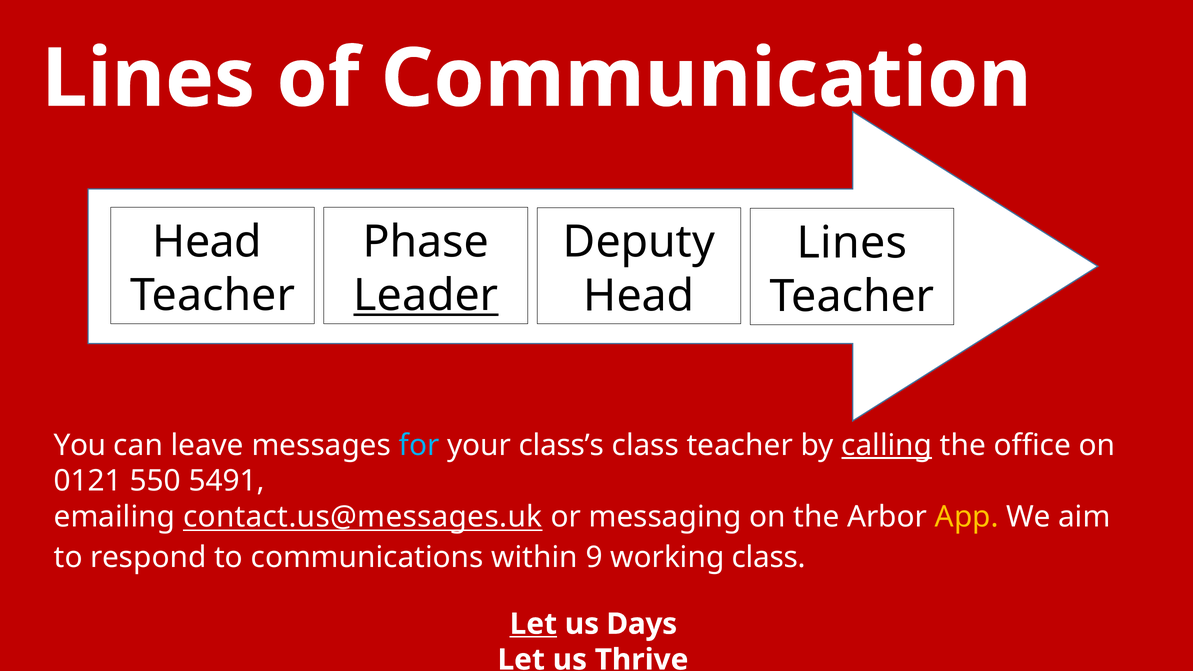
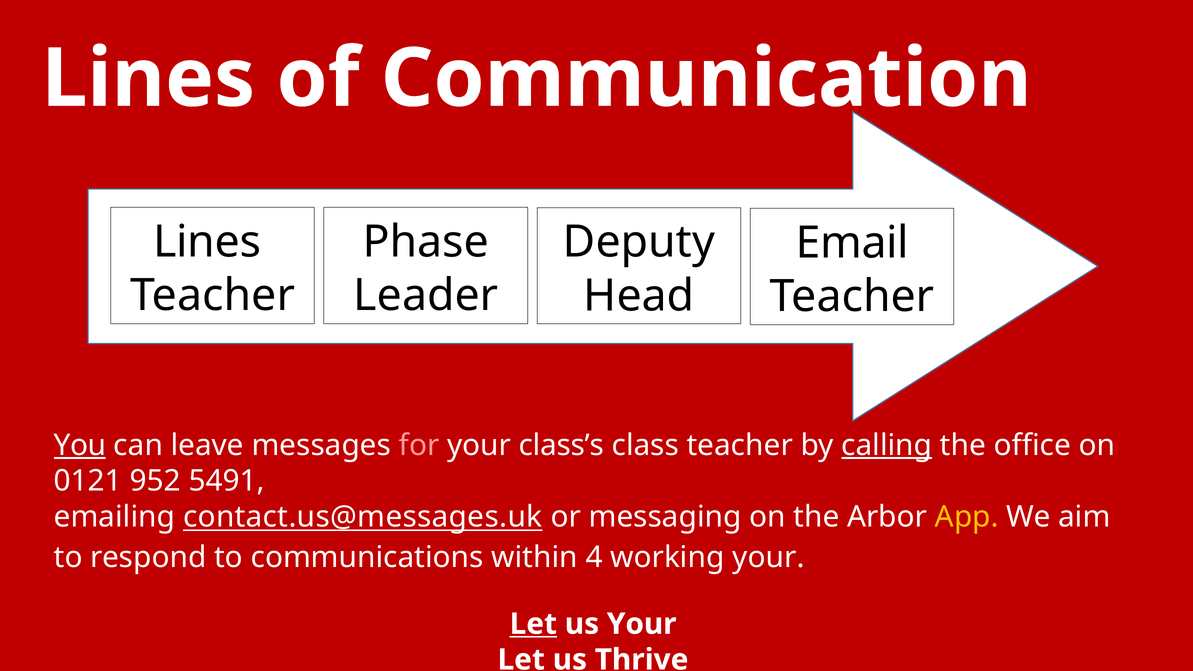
Head at (207, 242): Head -> Lines
Lines at (852, 243): Lines -> Email
Leader underline: present -> none
You underline: none -> present
for colour: light blue -> pink
550: 550 -> 952
9: 9 -> 4
working class: class -> your
us Days: Days -> Your
